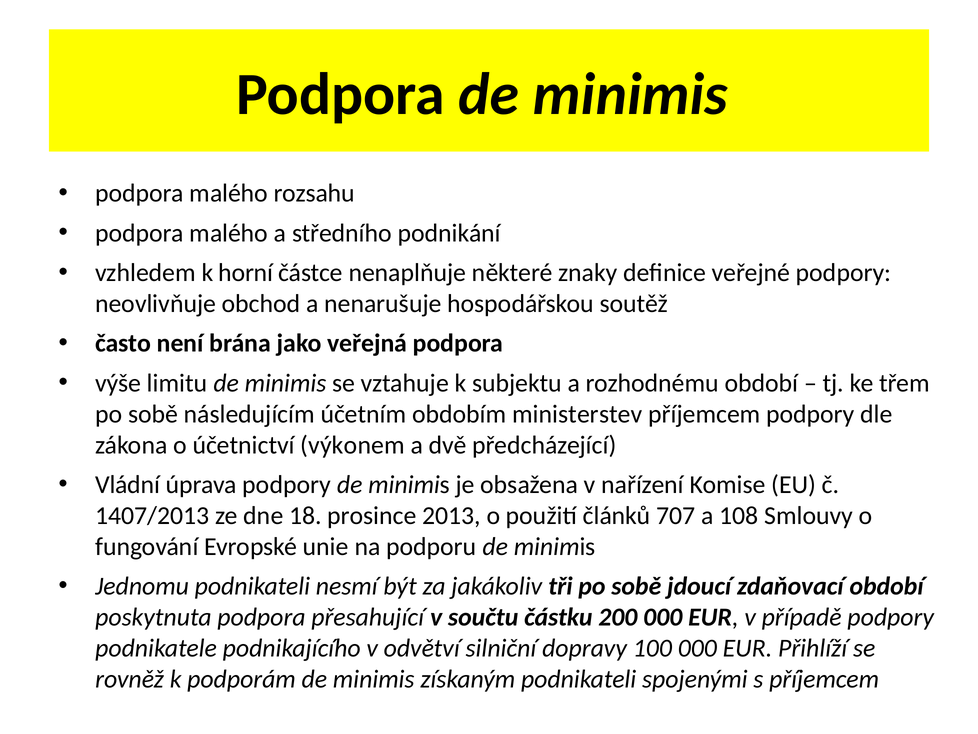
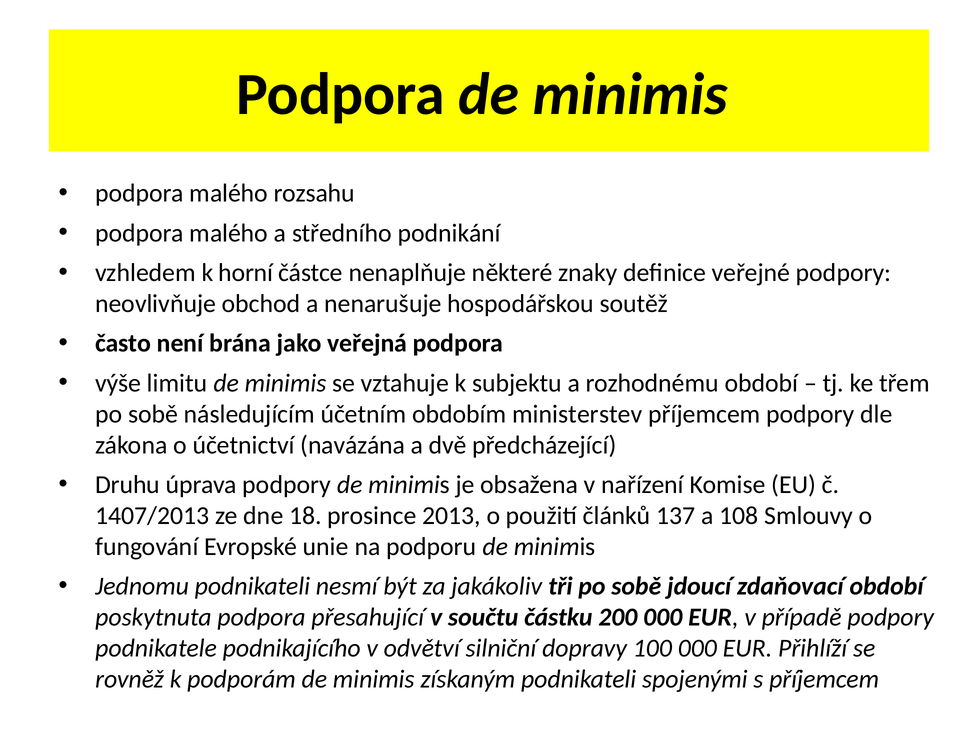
výkonem: výkonem -> navázána
Vládní: Vládní -> Druhu
707: 707 -> 137
